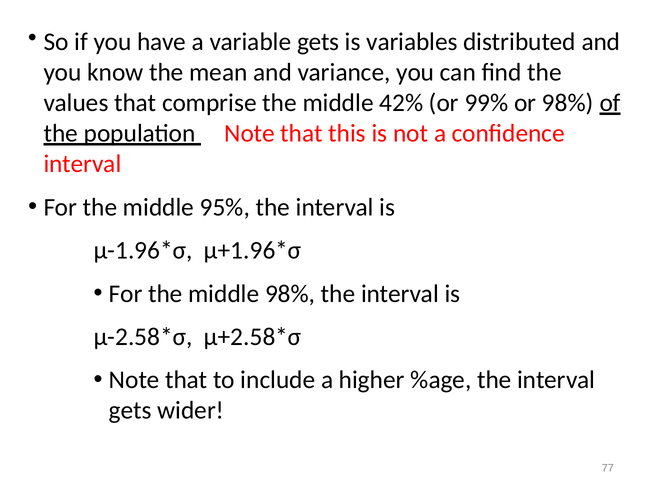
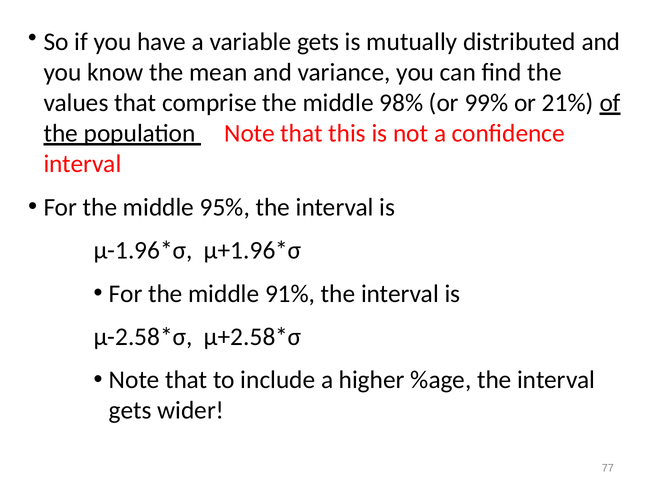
variables: variables -> mutually
42%: 42% -> 98%
or 98%: 98% -> 21%
middle 98%: 98% -> 91%
